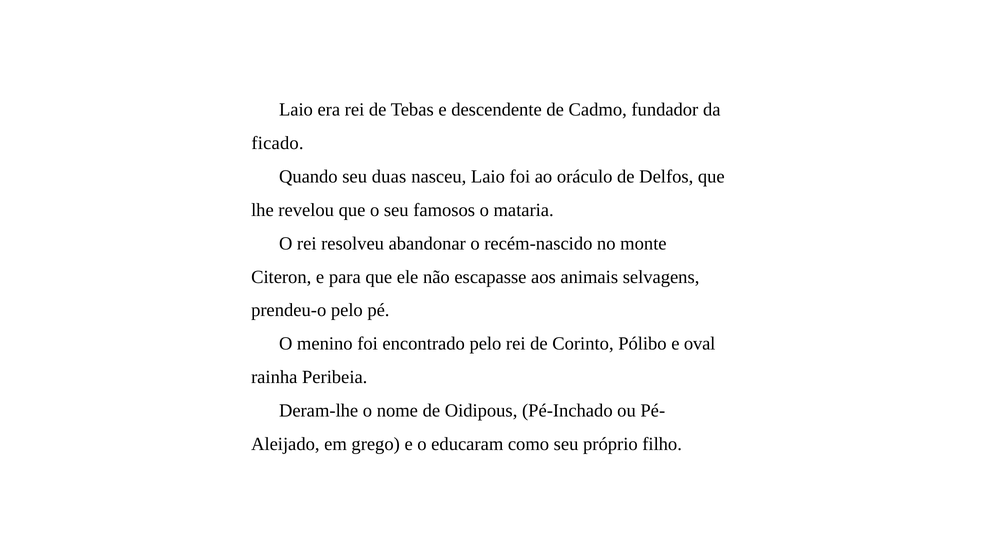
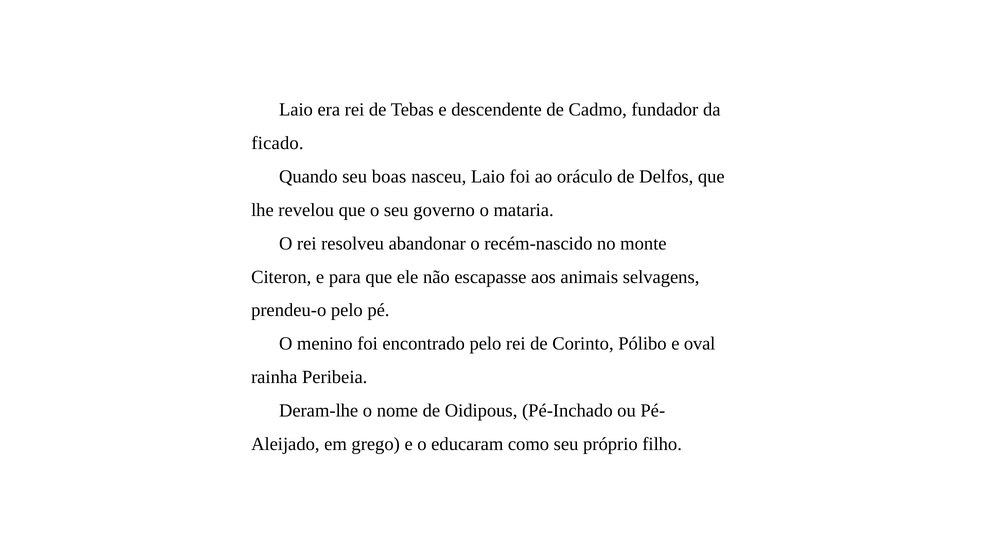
duas: duas -> boas
famosos: famosos -> governo
